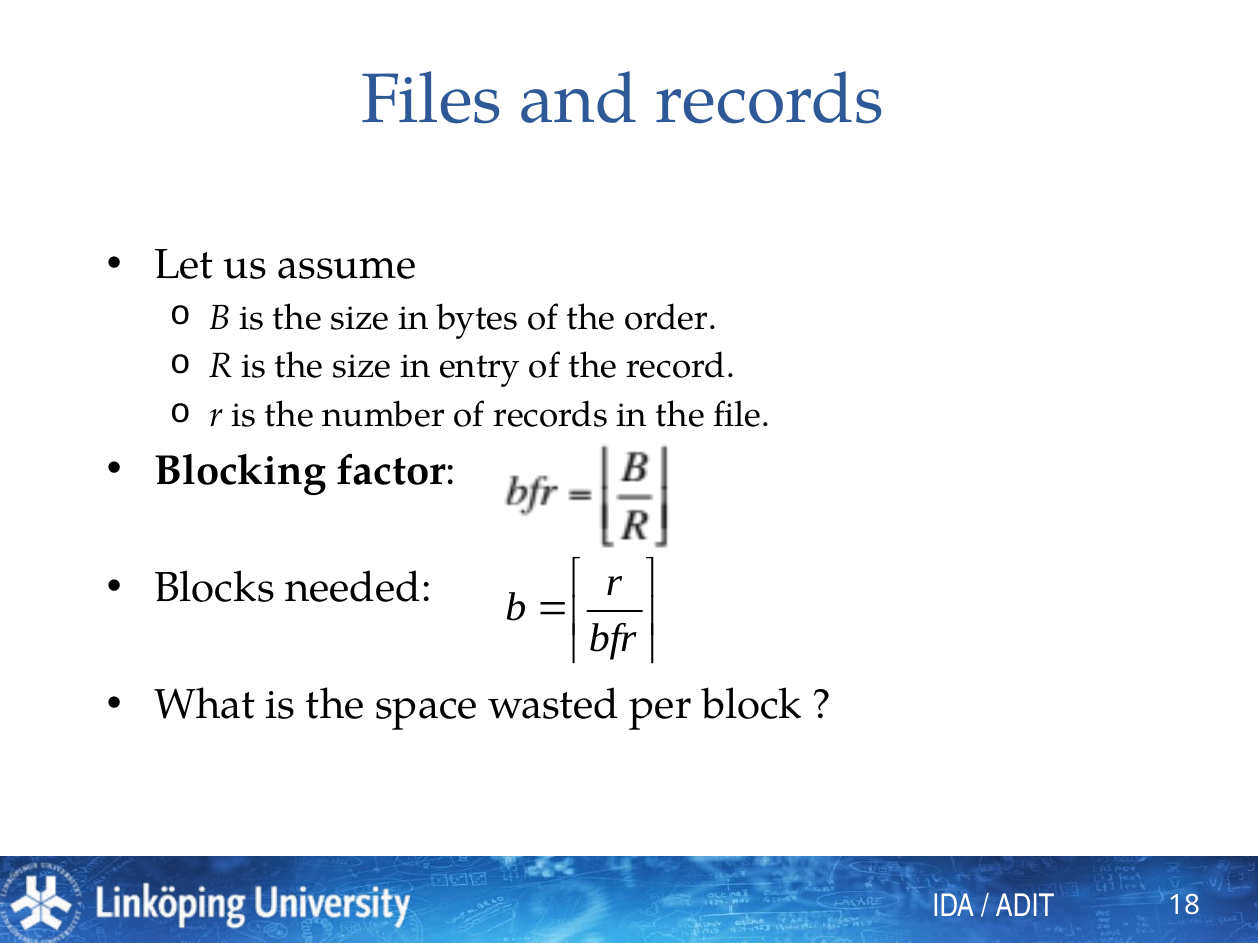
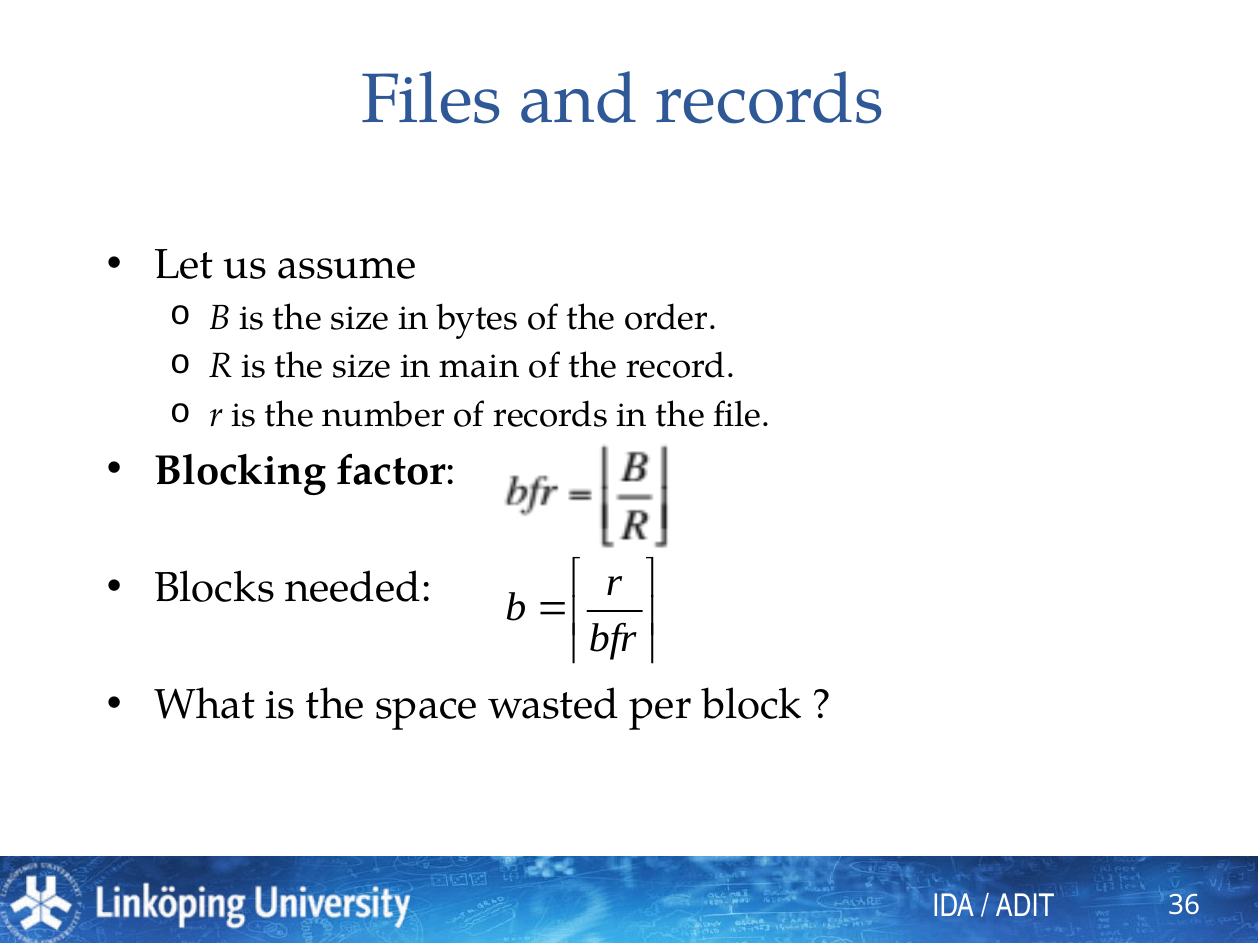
entry: entry -> main
18: 18 -> 36
